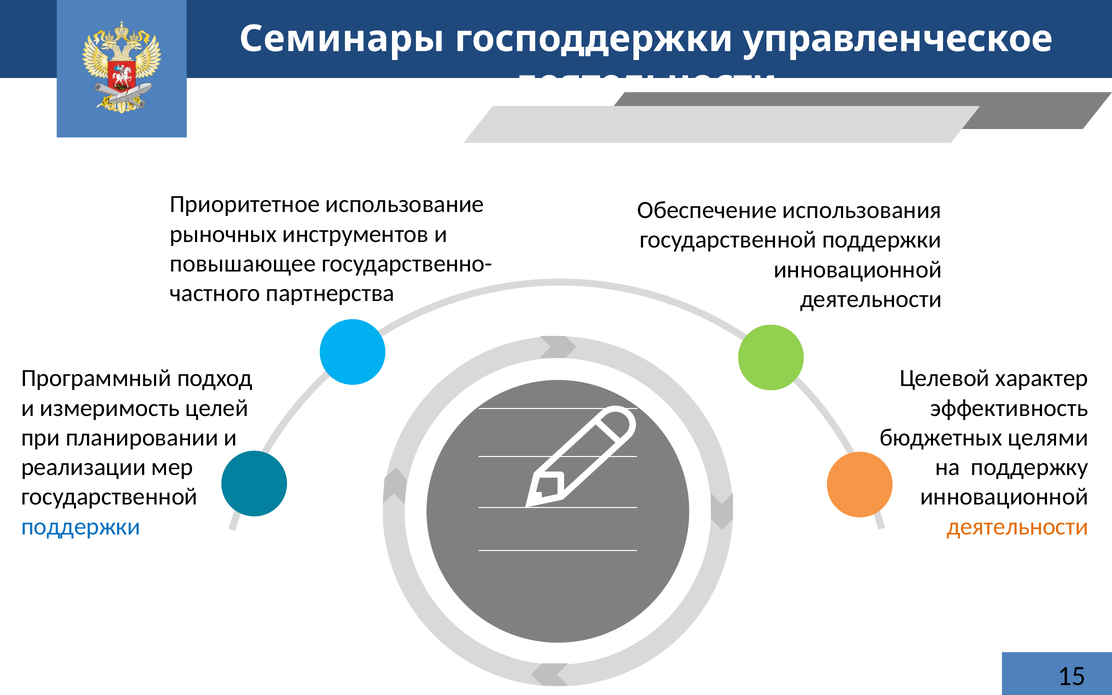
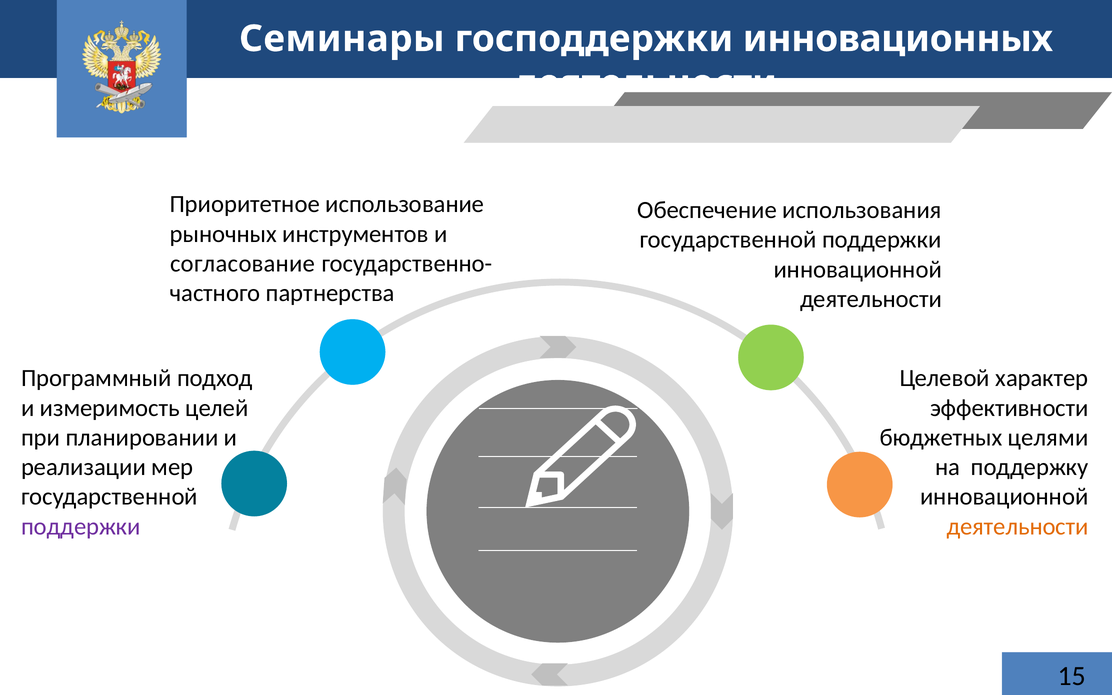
управленческое: управленческое -> инновационных
повышающее: повышающее -> согласование
эффективность: эффективность -> эффективности
поддержки at (81, 526) colour: blue -> purple
